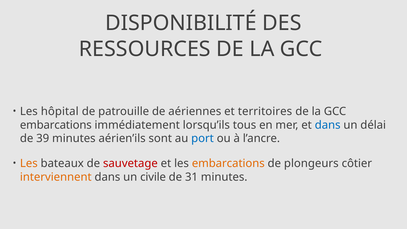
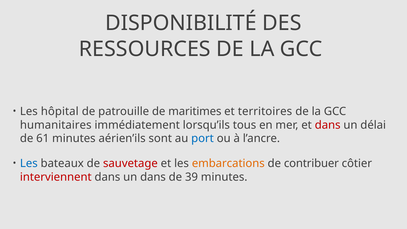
aériennes: aériennes -> maritimes
embarcations at (56, 125): embarcations -> humanitaires
dans at (328, 125) colour: blue -> red
39: 39 -> 61
Les at (29, 163) colour: orange -> blue
plongeurs: plongeurs -> contribuer
interviennent colour: orange -> red
un civile: civile -> dans
31: 31 -> 39
